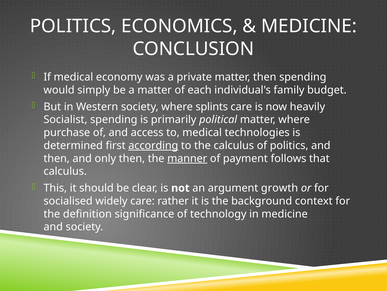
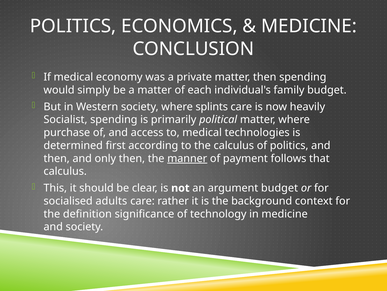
according underline: present -> none
argument growth: growth -> budget
widely: widely -> adults
